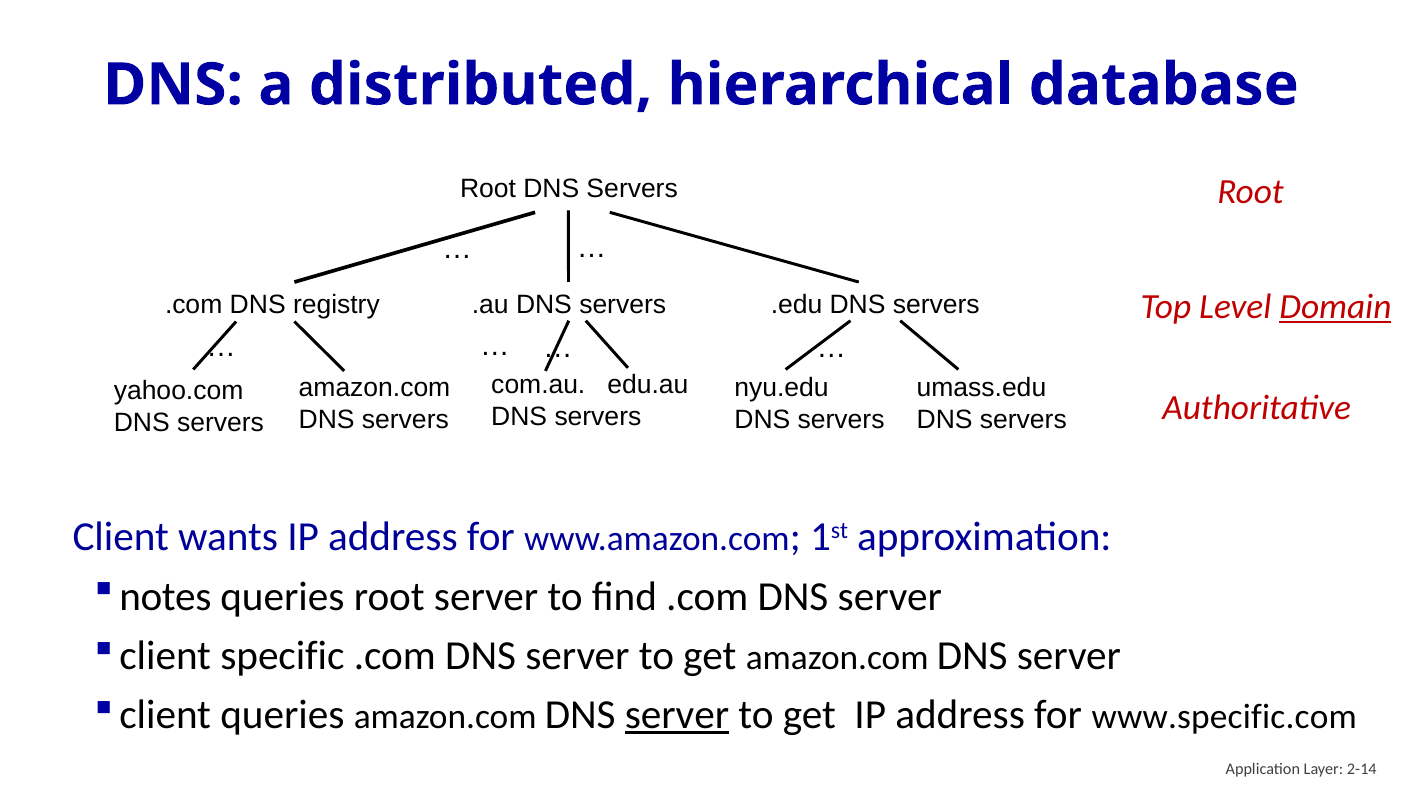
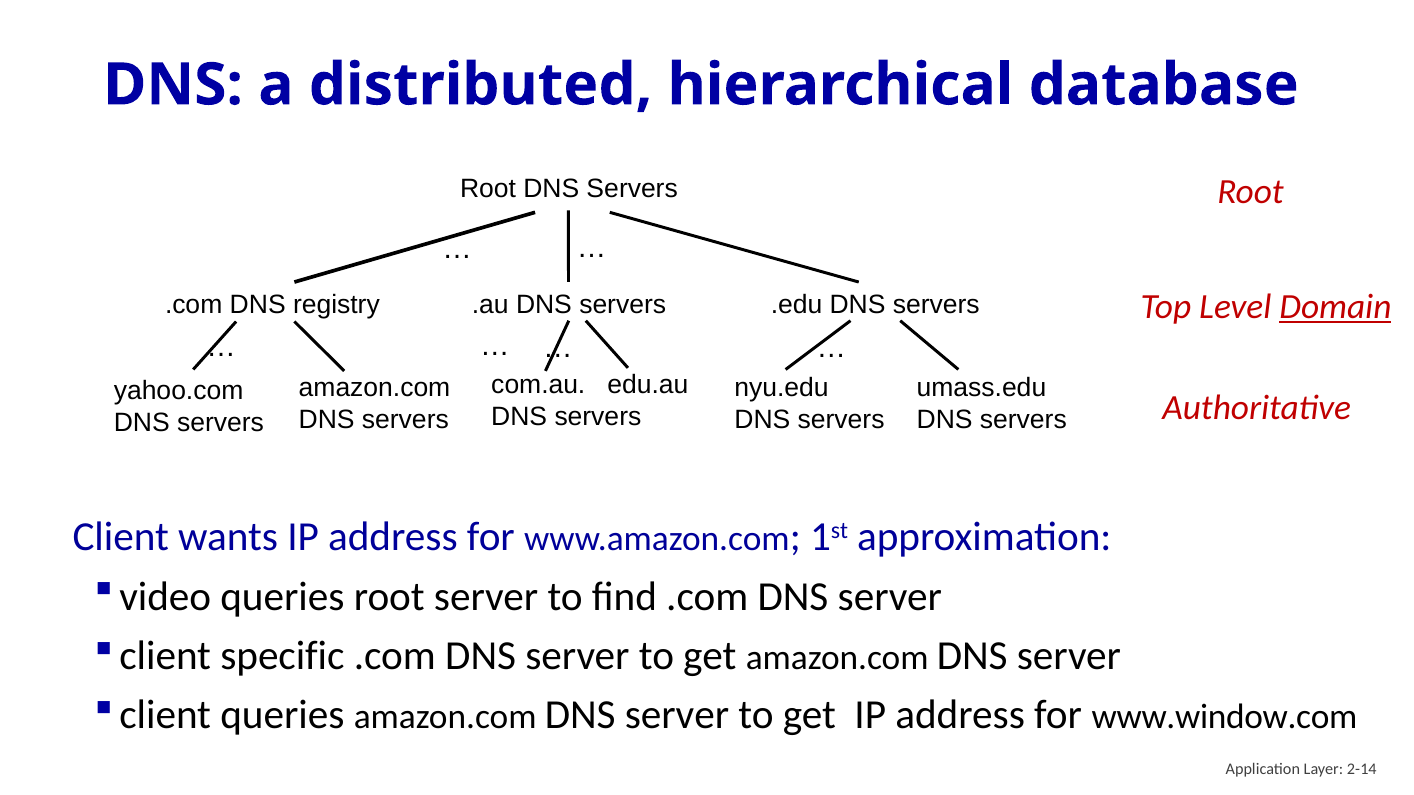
notes: notes -> video
server at (677, 715) underline: present -> none
www.specific.com: www.specific.com -> www.window.com
